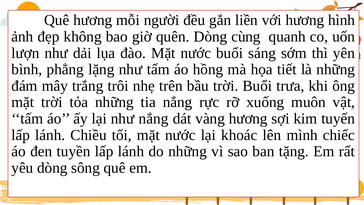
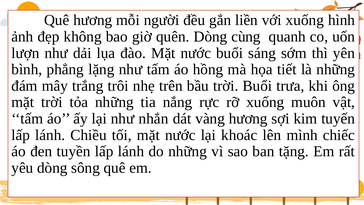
với hương: hương -> xuống
như nắng: nắng -> nhắn
